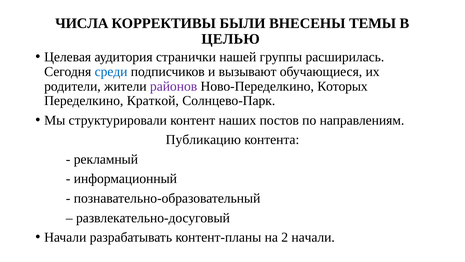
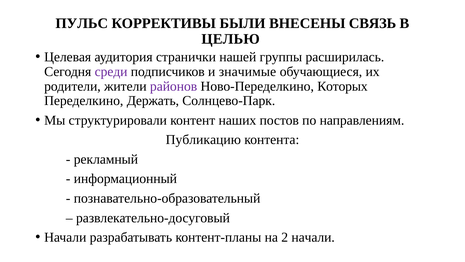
ЧИСЛА: ЧИСЛА -> ПУЛЬС
ТЕМЫ: ТЕМЫ -> СВЯЗЬ
среди colour: blue -> purple
вызывают: вызывают -> значимые
Краткой: Краткой -> Держать
